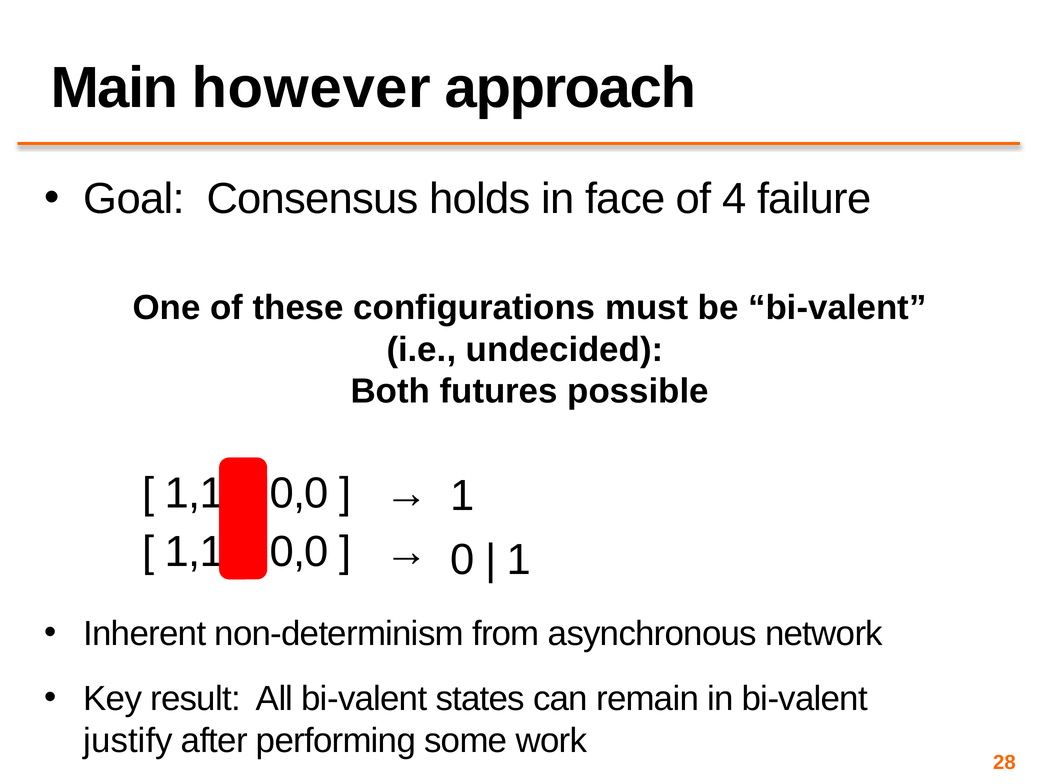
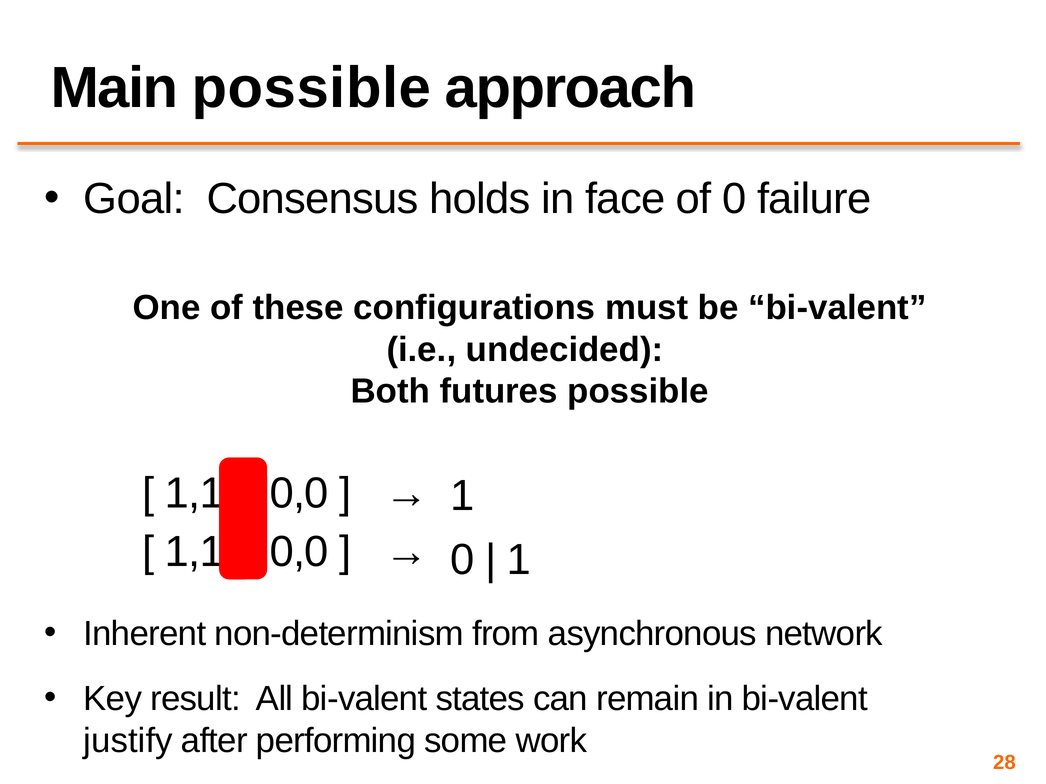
Main however: however -> possible
of 4: 4 -> 0
